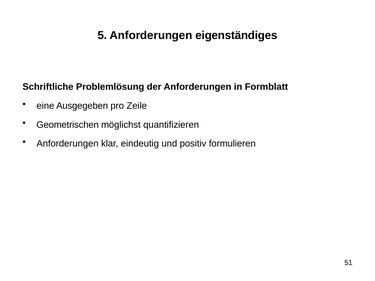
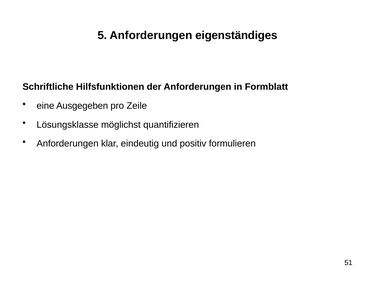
Problemlösung: Problemlösung -> Hilfsfunktionen
Geometrischen: Geometrischen -> Lösungsklasse
